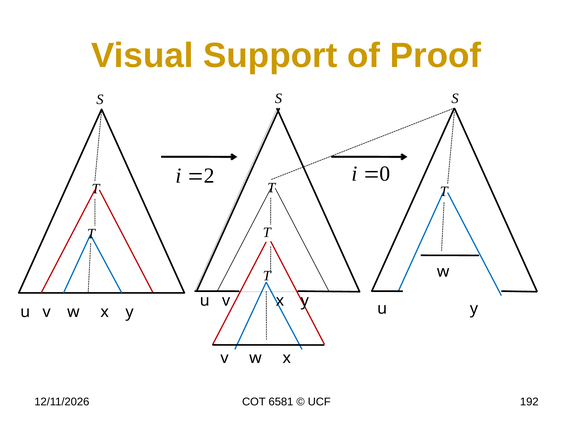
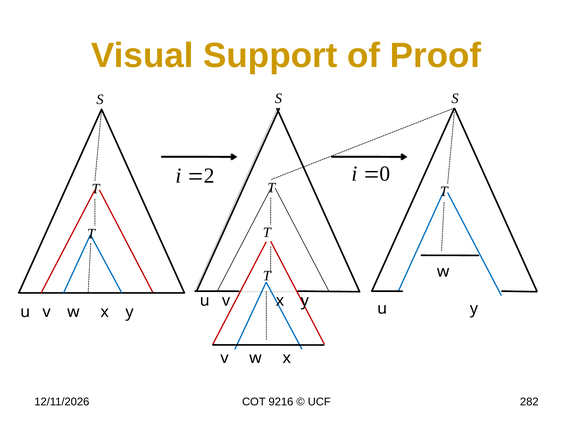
6581: 6581 -> 9216
192: 192 -> 282
